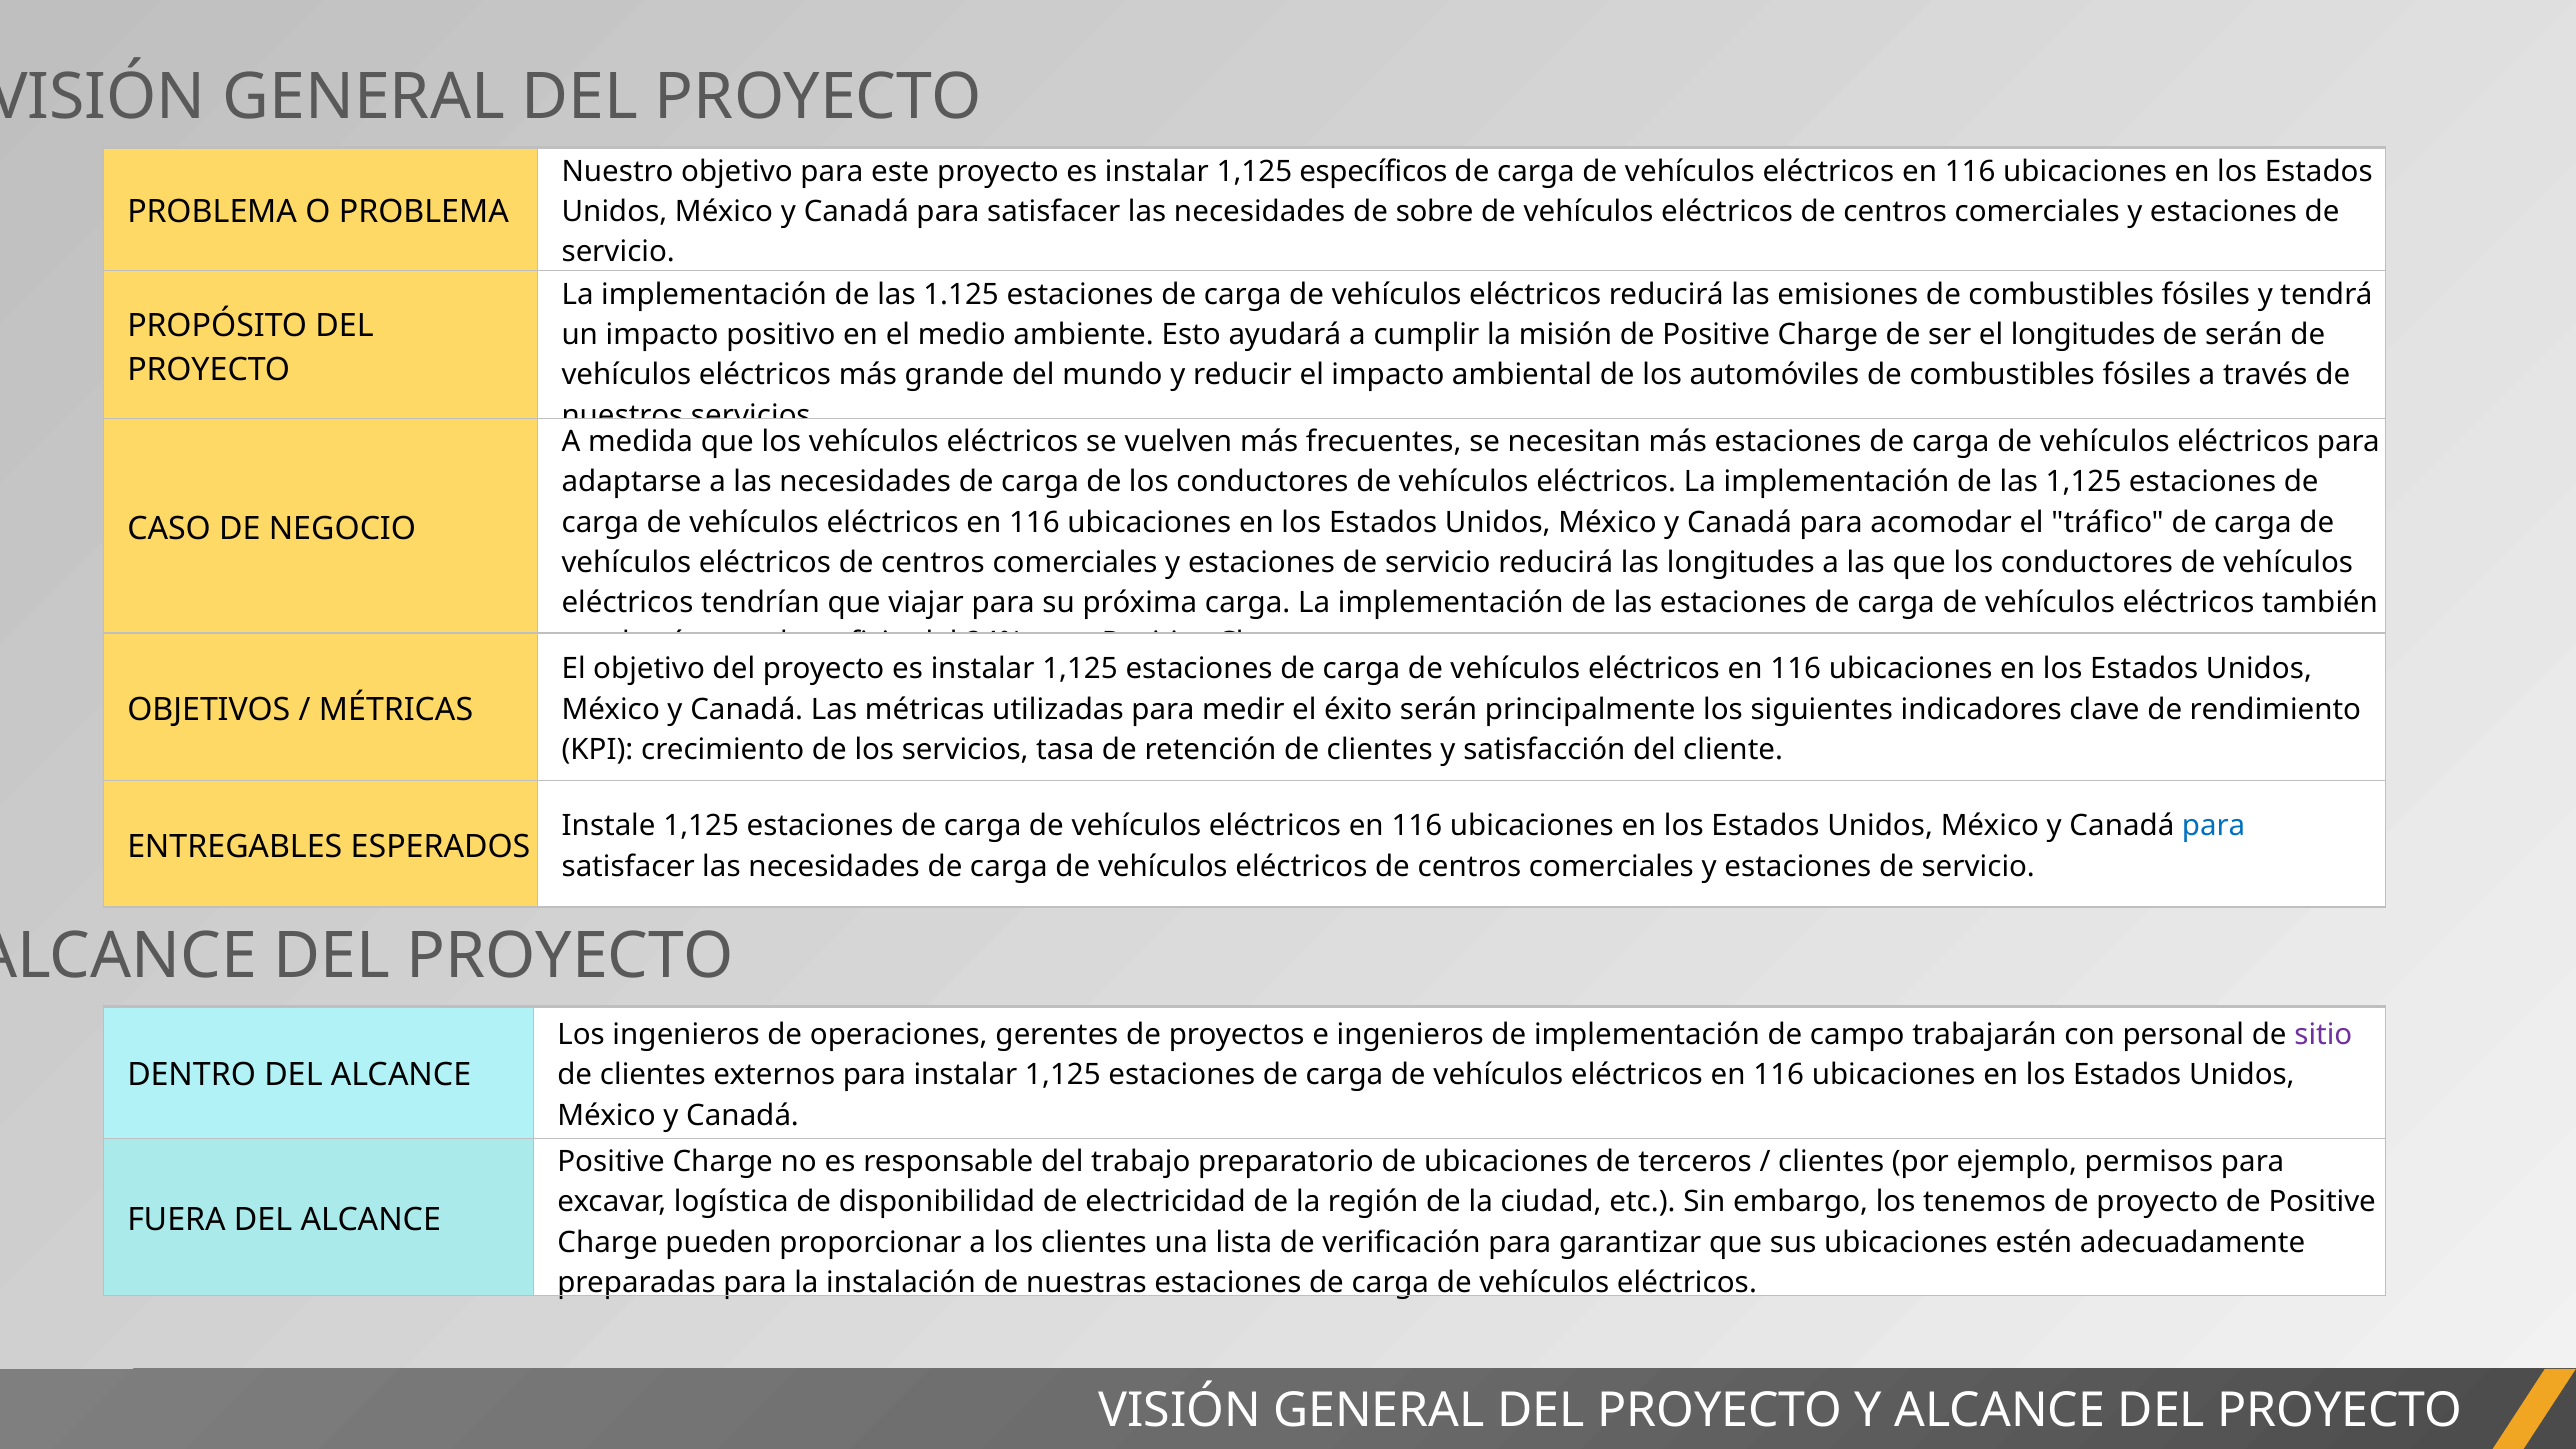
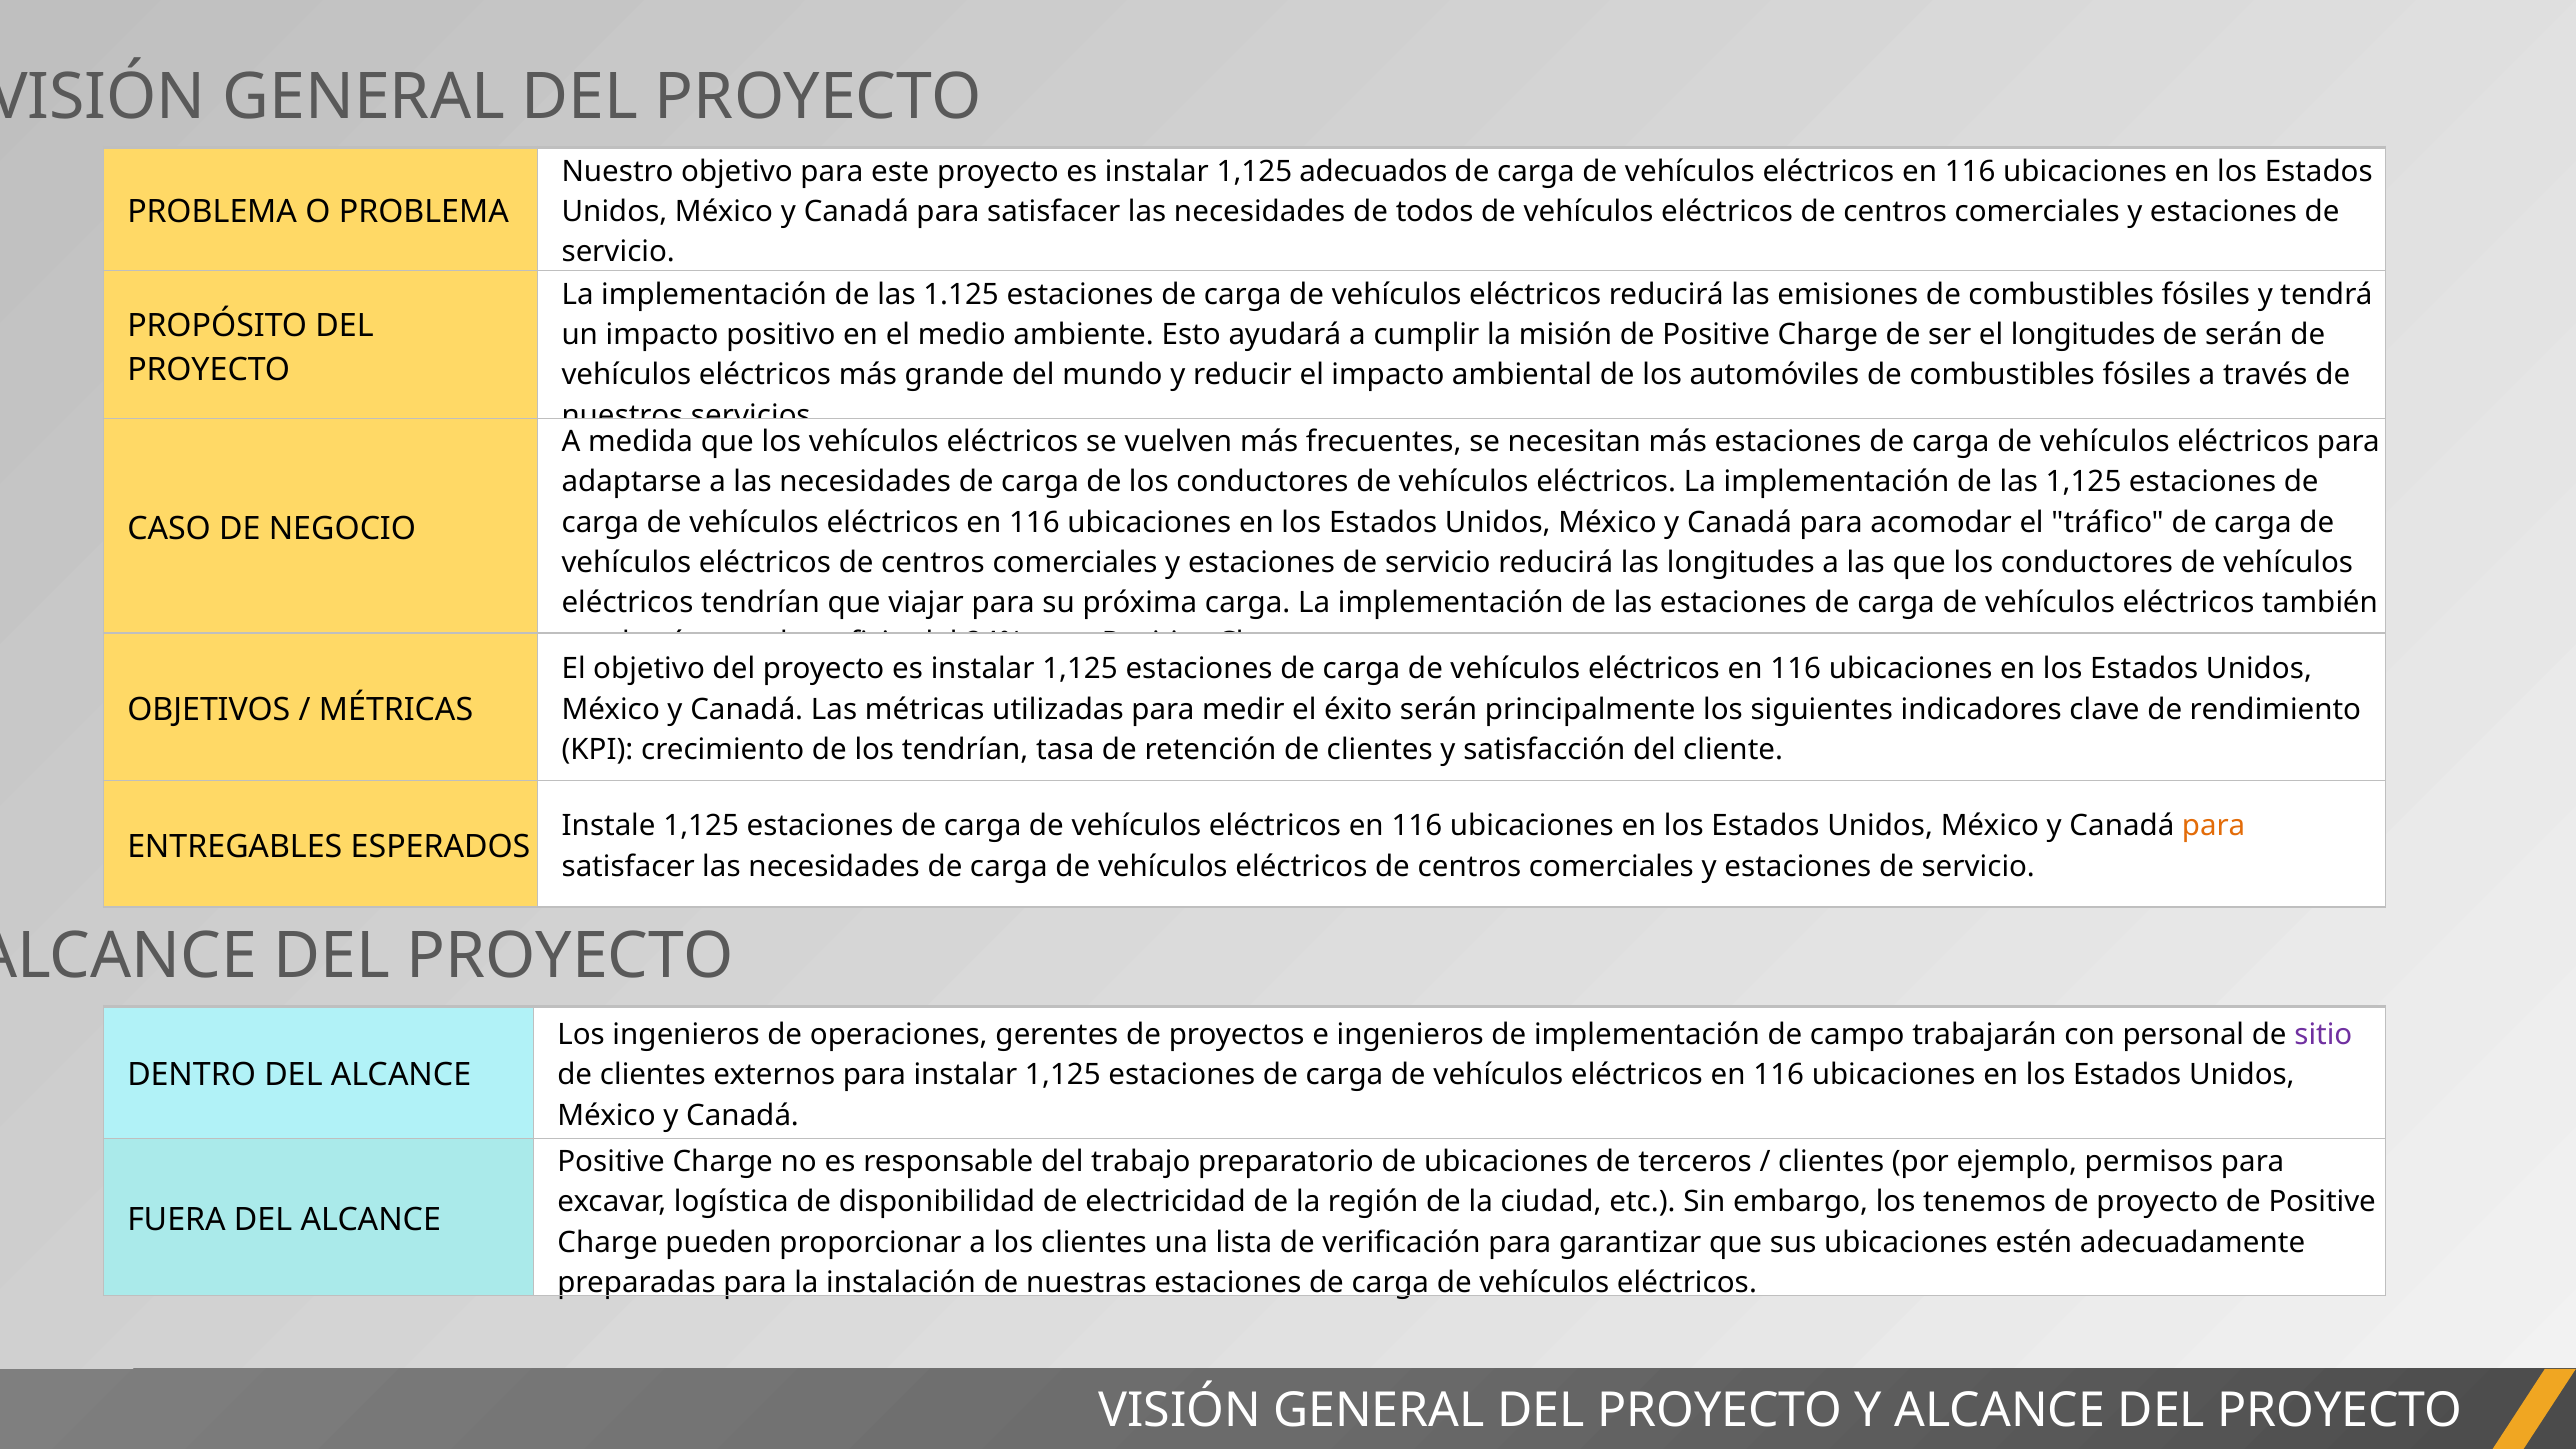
específicos: específicos -> adecuados
sobre: sobre -> todos
los servicios: servicios -> tendrían
para at (2214, 826) colour: blue -> orange
